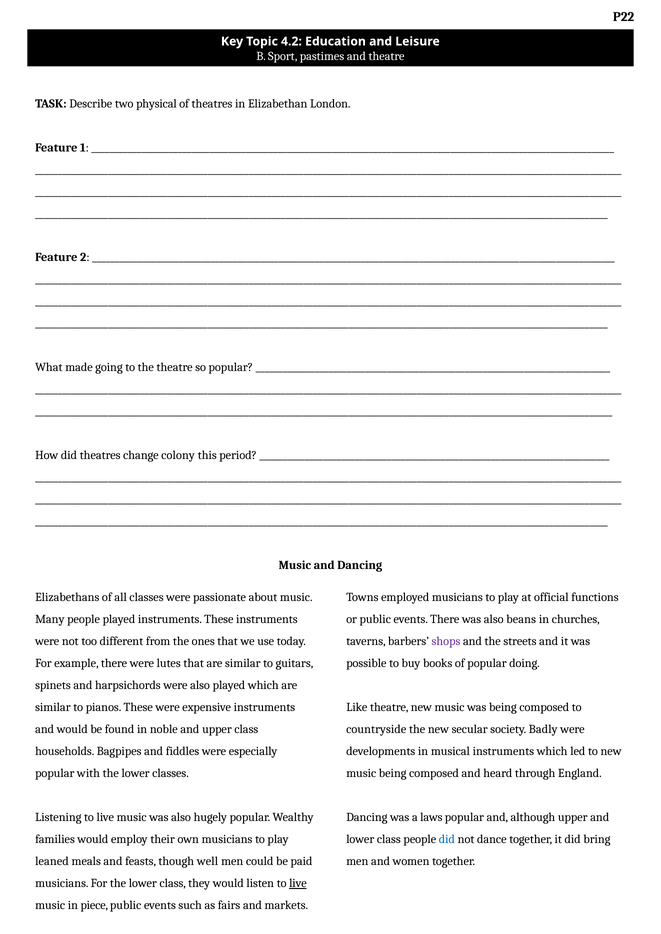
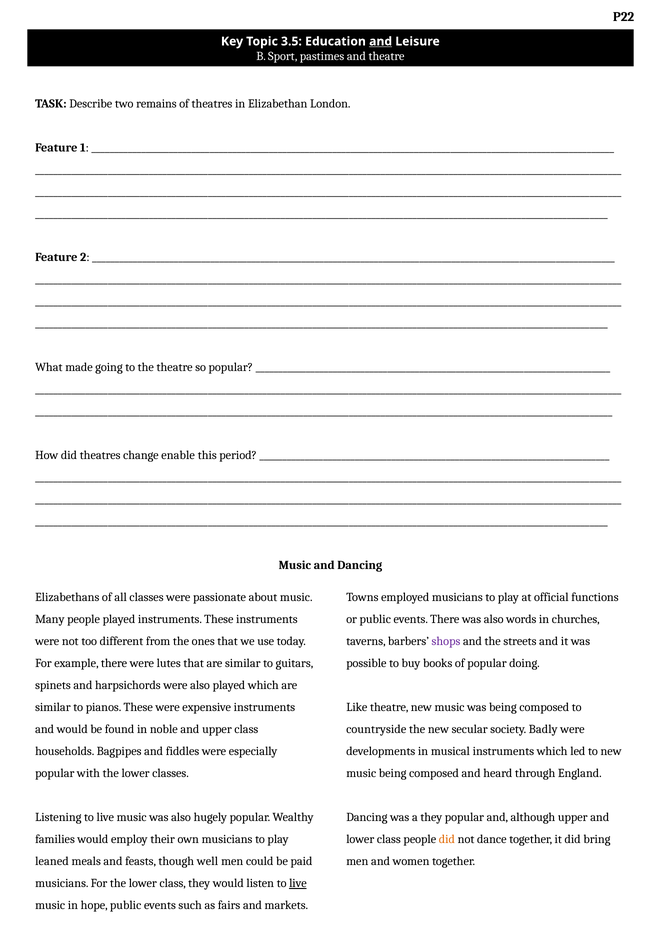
4.2: 4.2 -> 3.5
and at (381, 41) underline: none -> present
physical: physical -> remains
colony: colony -> enable
beans: beans -> words
a laws: laws -> they
did at (447, 840) colour: blue -> orange
piece: piece -> hope
